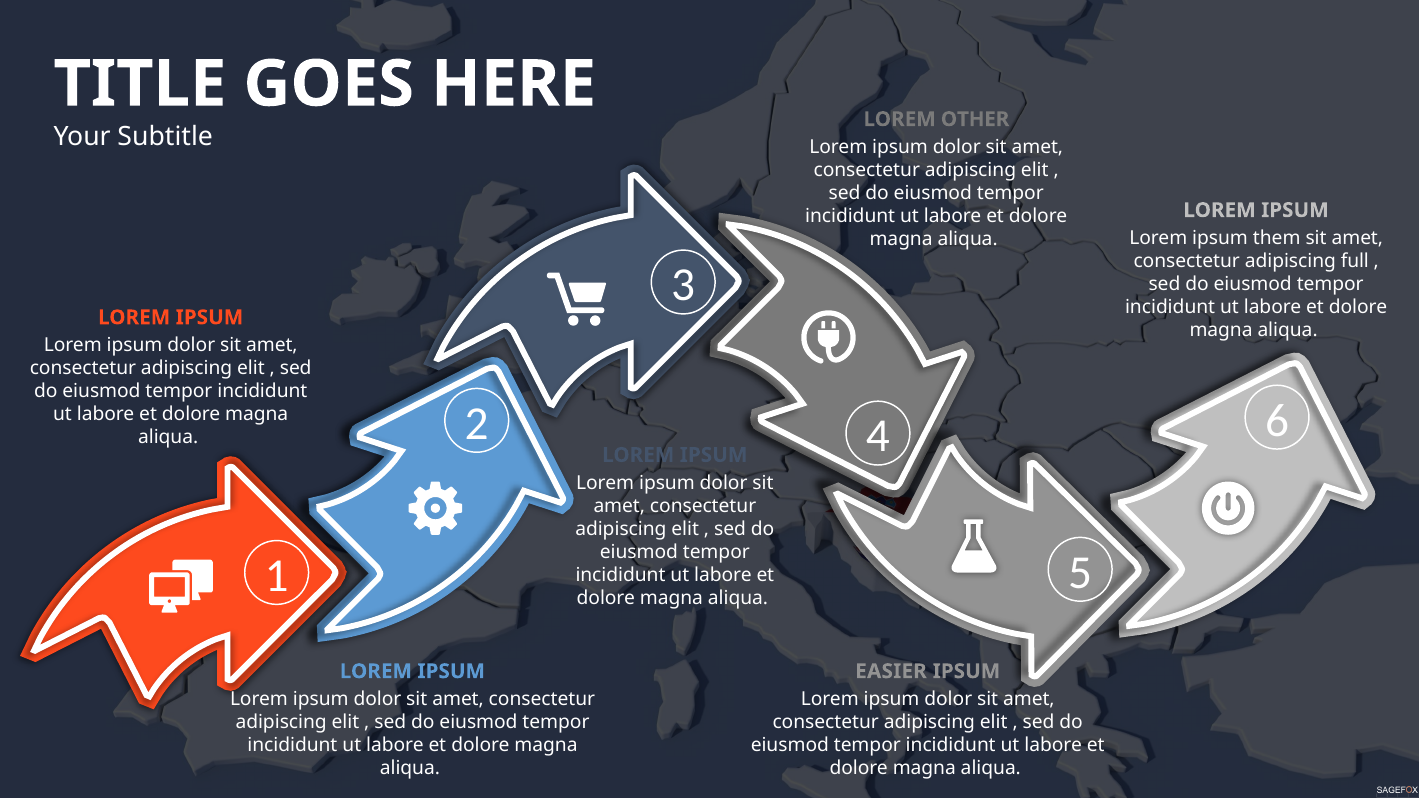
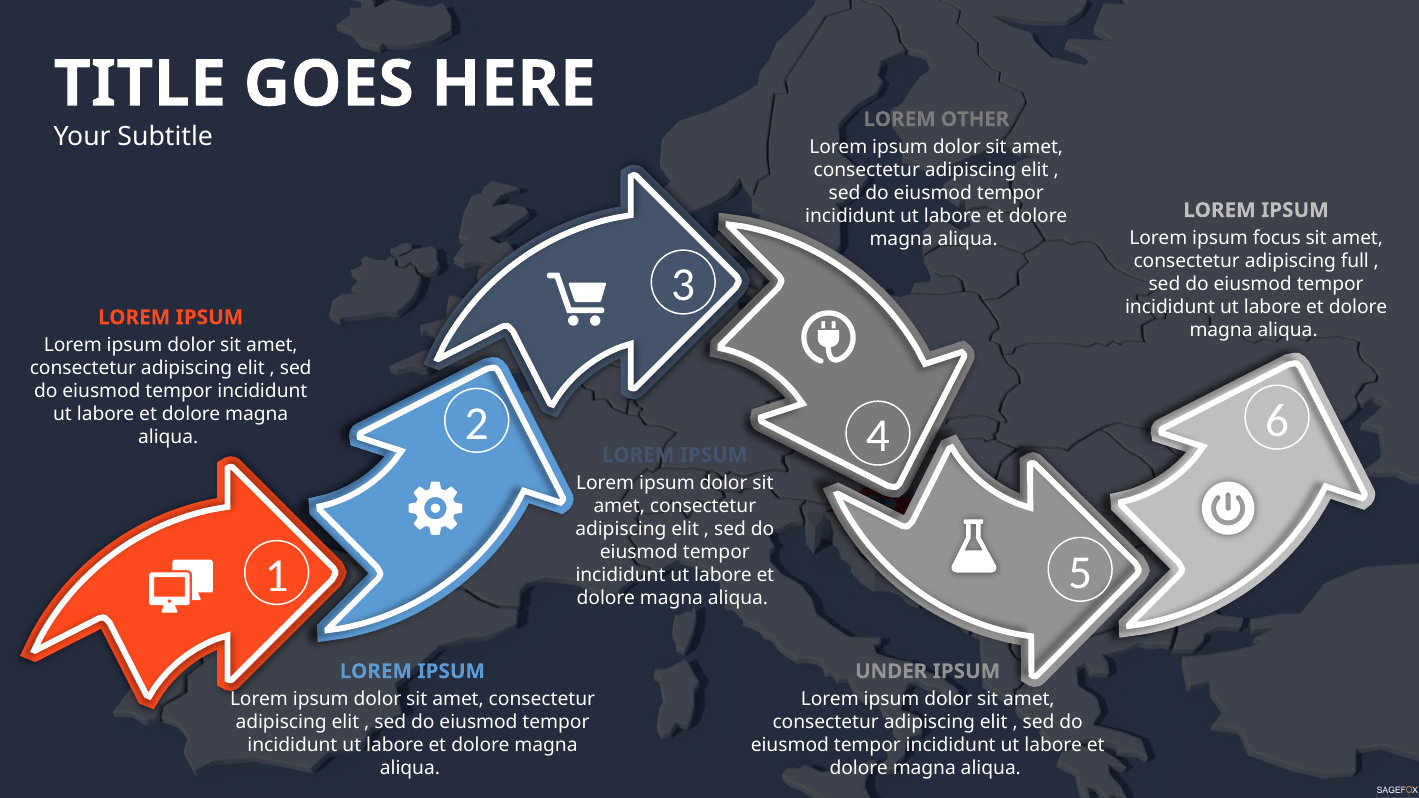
them: them -> focus
EASIER: EASIER -> UNDER
